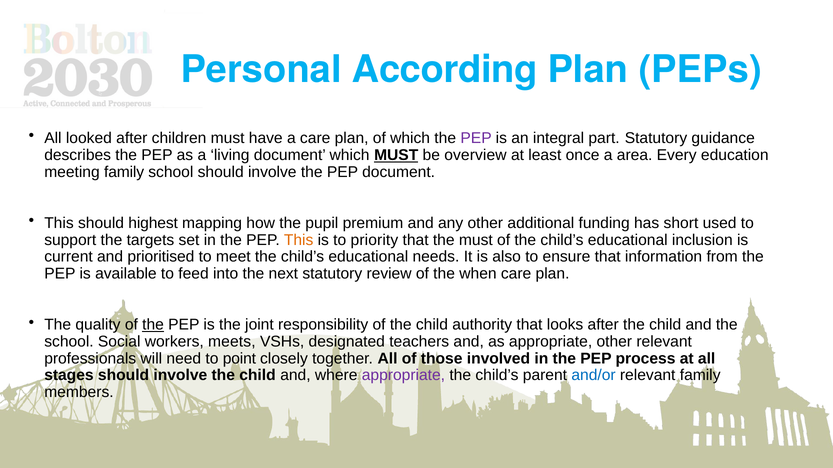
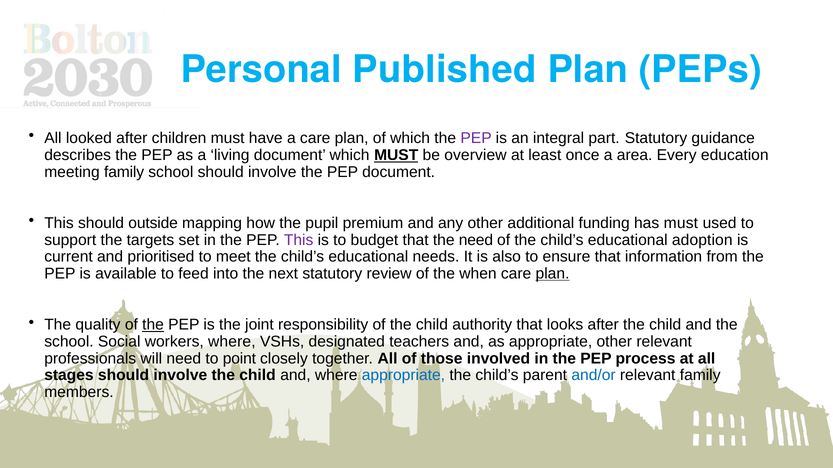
According: According -> Published
highest: highest -> outside
has short: short -> must
This at (299, 240) colour: orange -> purple
priority: priority -> budget
the must: must -> need
inclusion: inclusion -> adoption
plan at (553, 274) underline: none -> present
workers meets: meets -> where
appropriate at (403, 376) colour: purple -> blue
